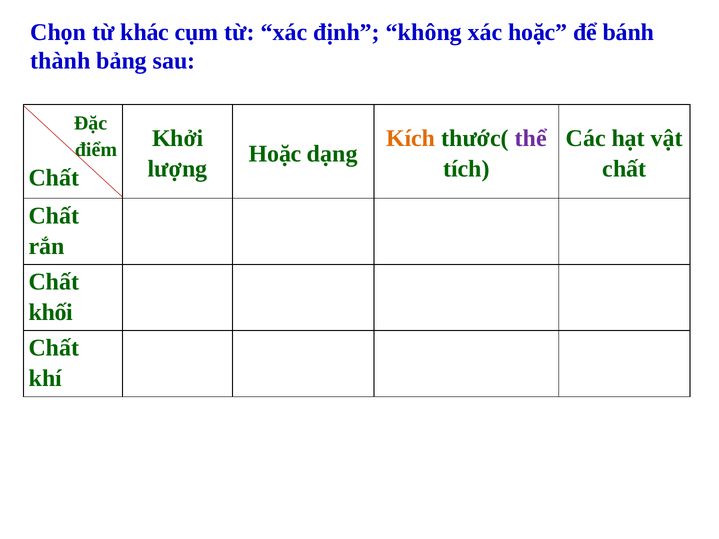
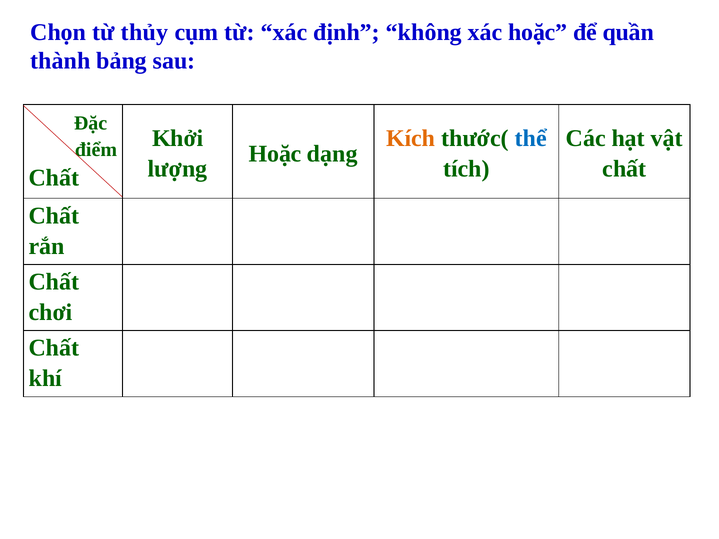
khác: khác -> thủy
bánh: bánh -> quần
thể colour: purple -> blue
khối: khối -> chơi
